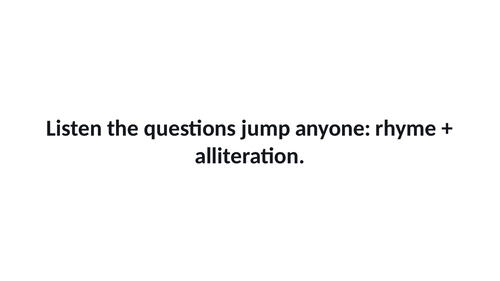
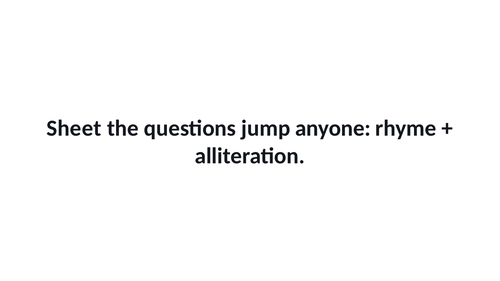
Listen: Listen -> Sheet
